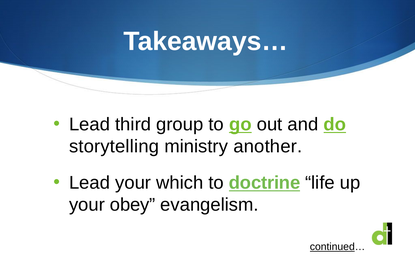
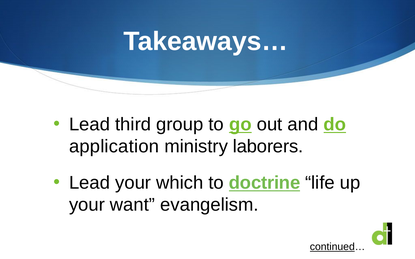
storytelling: storytelling -> application
another: another -> laborers
obey: obey -> want
